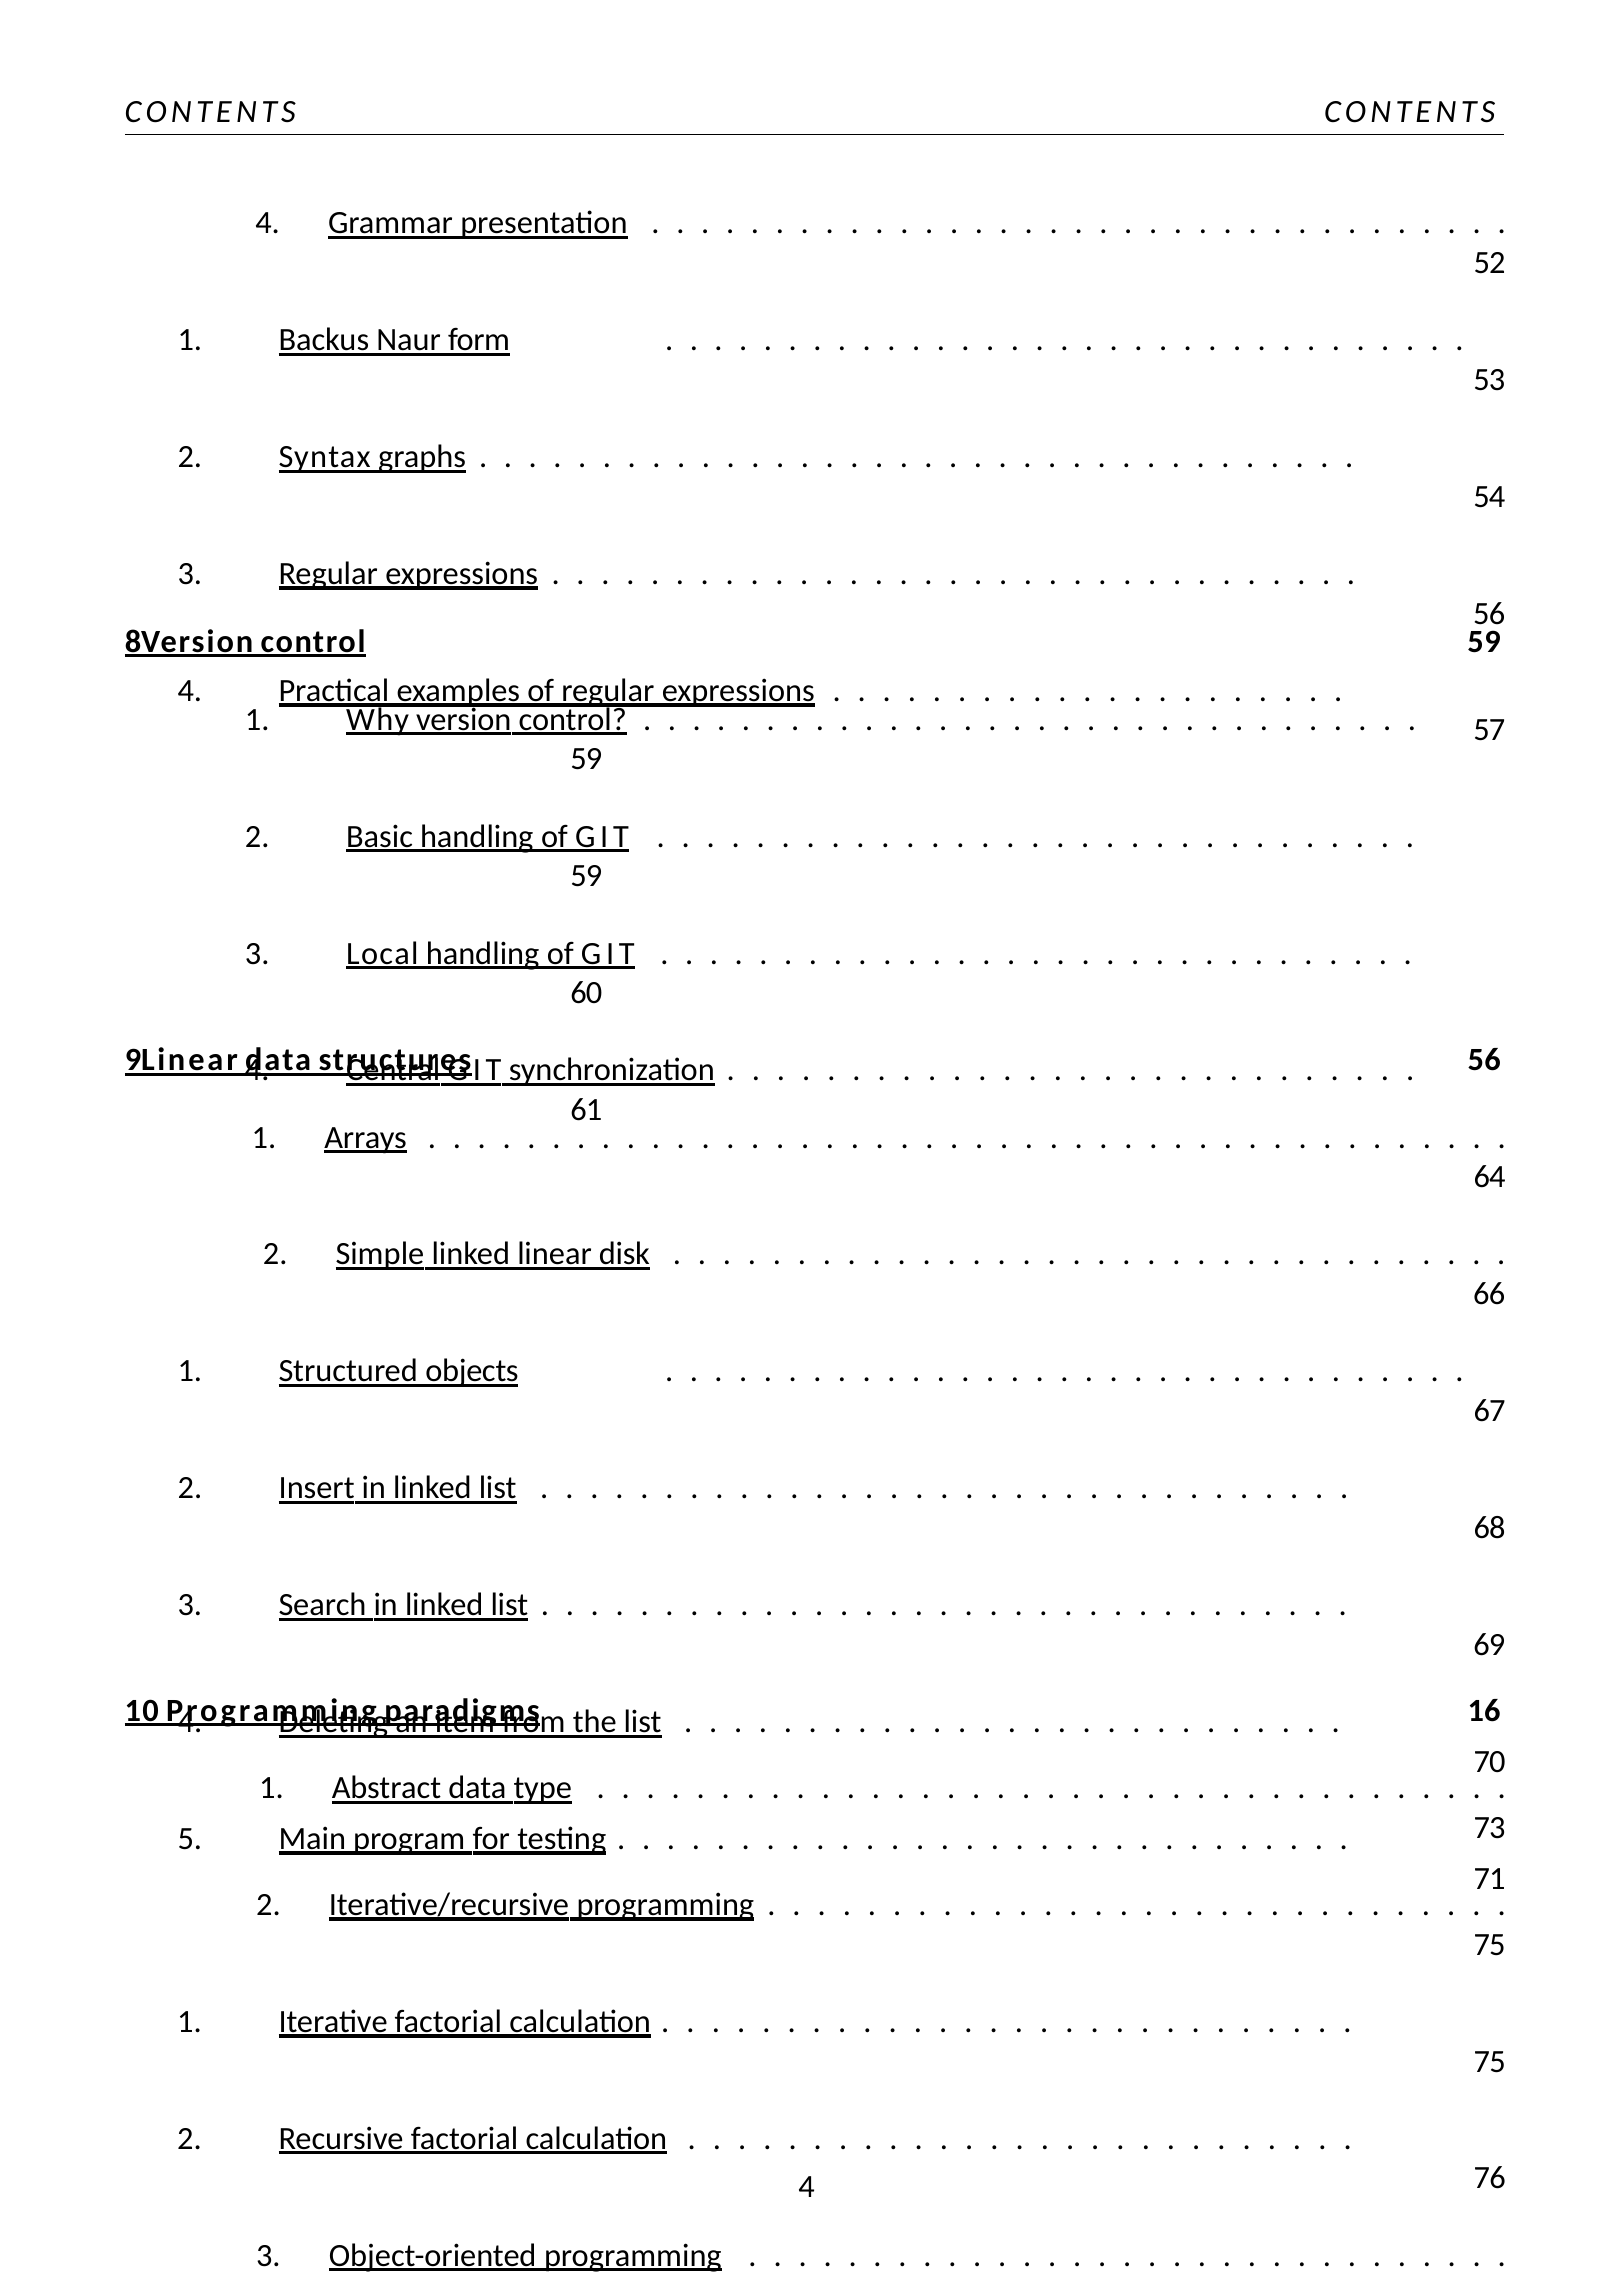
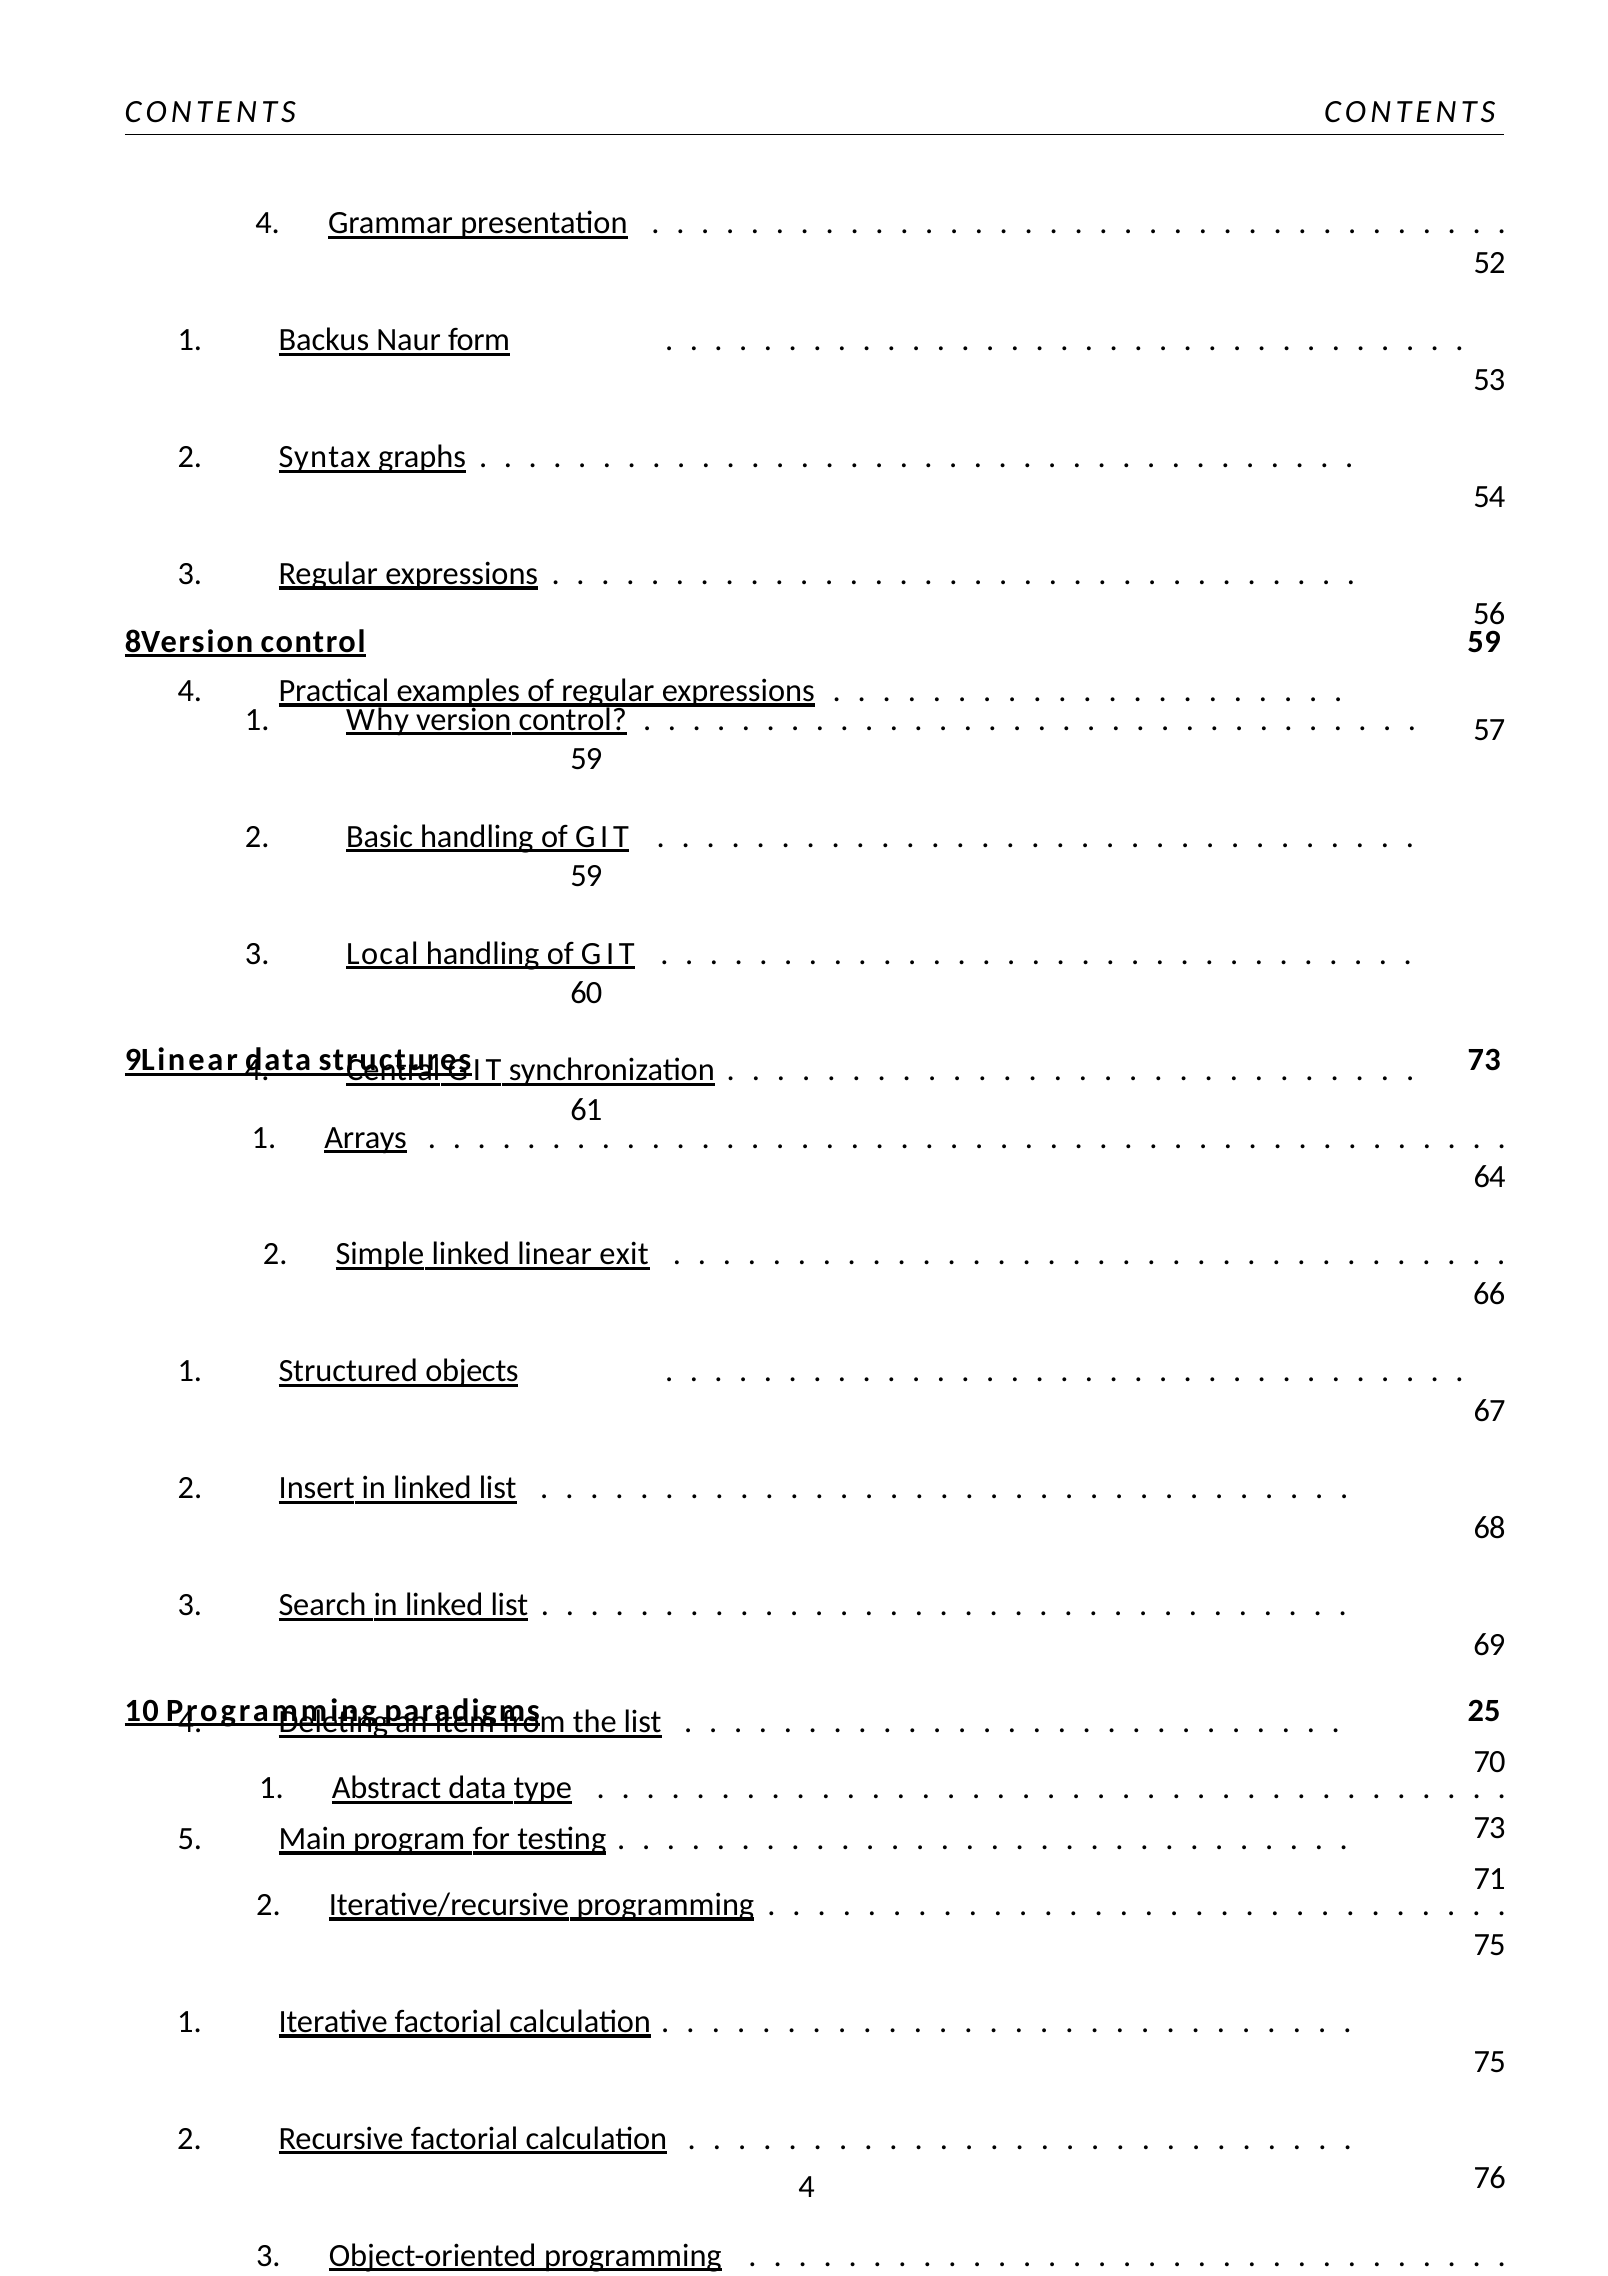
56 at (1484, 1060): 56 -> 73
disk: disk -> exit
16: 16 -> 25
